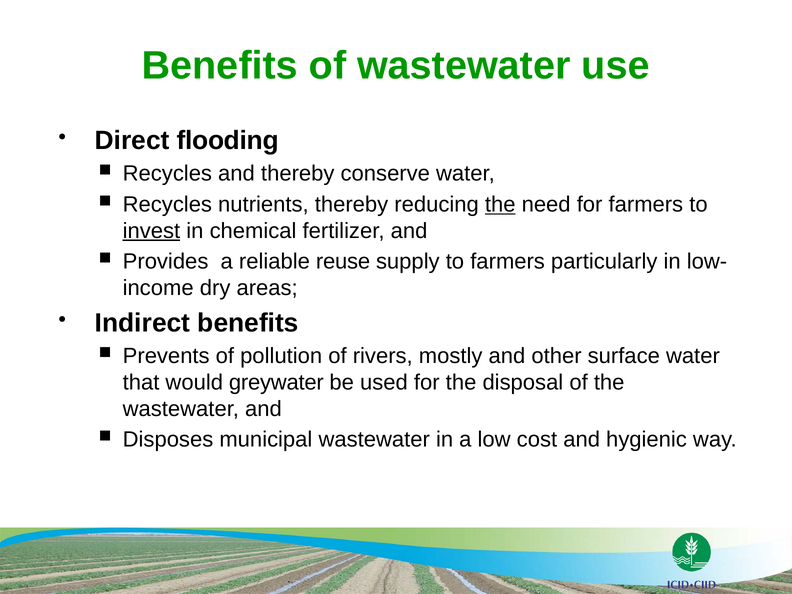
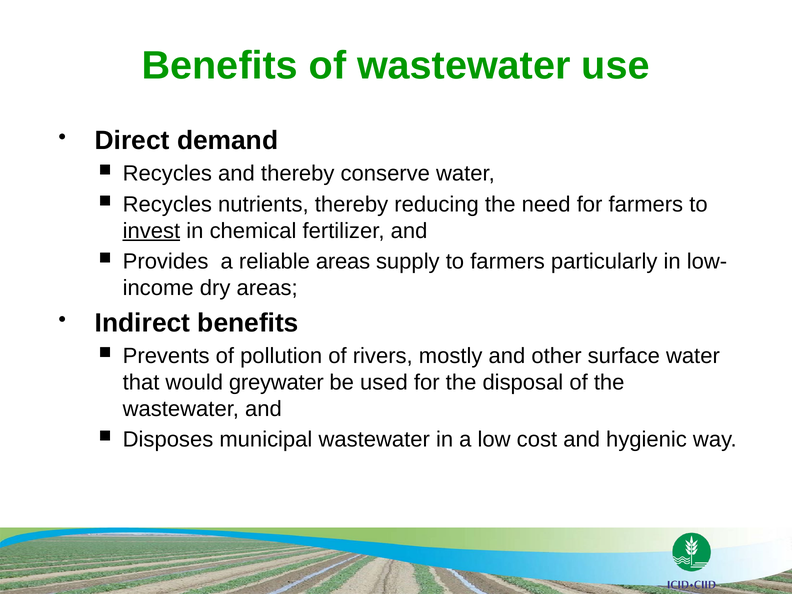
flooding: flooding -> demand
the at (500, 204) underline: present -> none
reliable reuse: reuse -> areas
